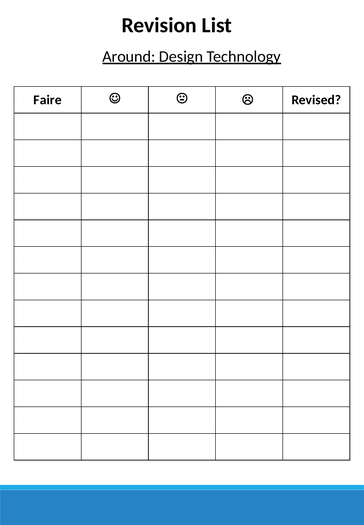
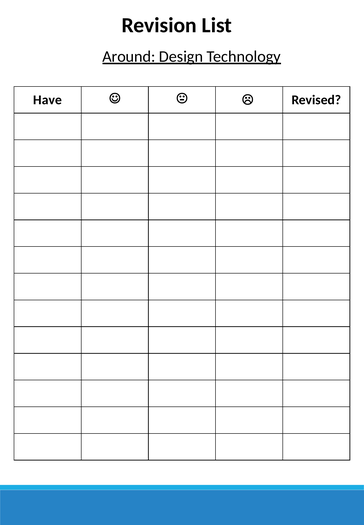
Faire: Faire -> Have
